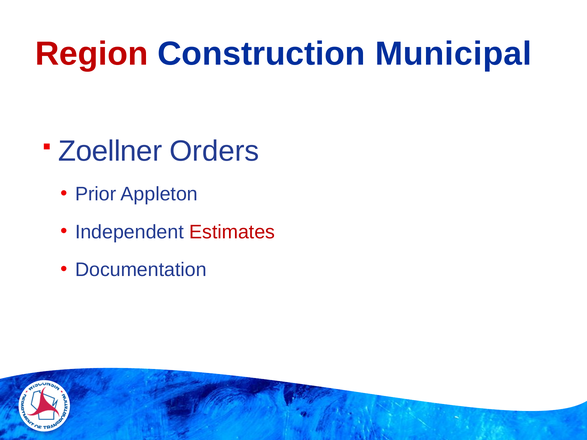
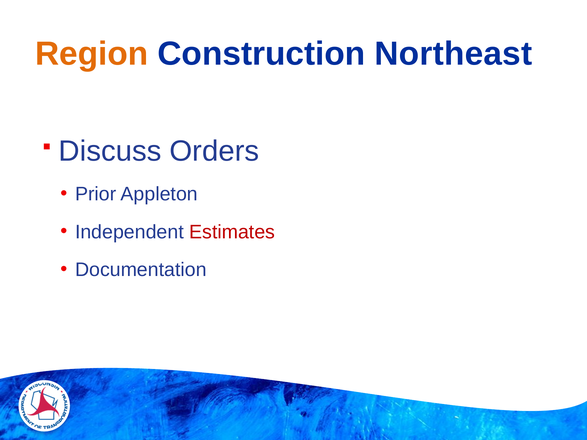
Region colour: red -> orange
Municipal: Municipal -> Northeast
Zoellner: Zoellner -> Discuss
